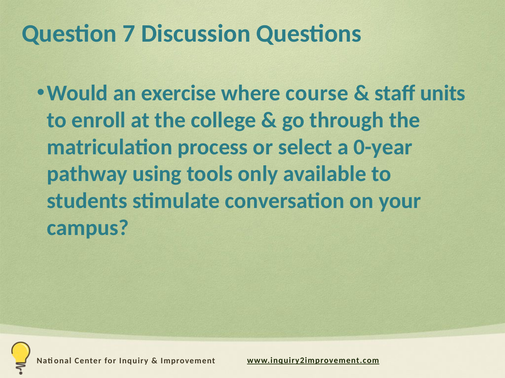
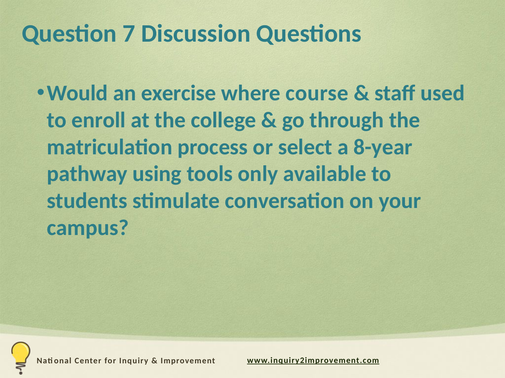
units: units -> used
0-year: 0-year -> 8-year
